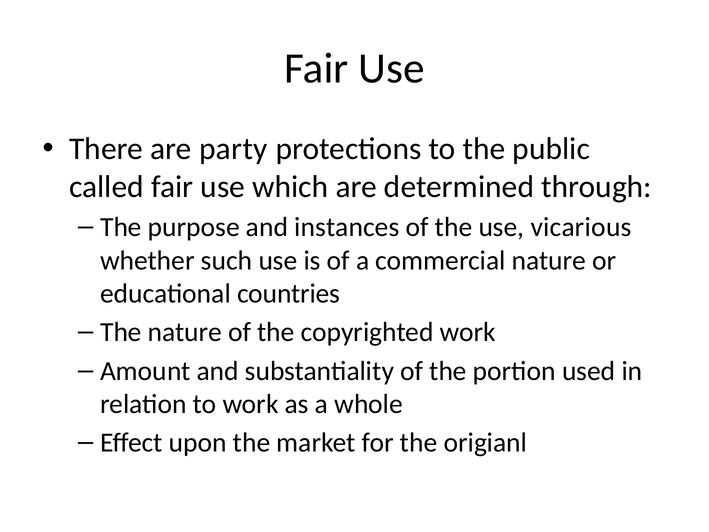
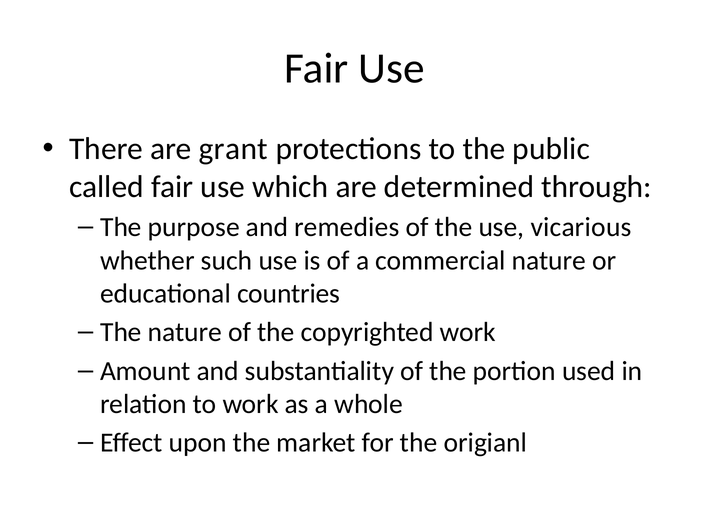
party: party -> grant
instances: instances -> remedies
